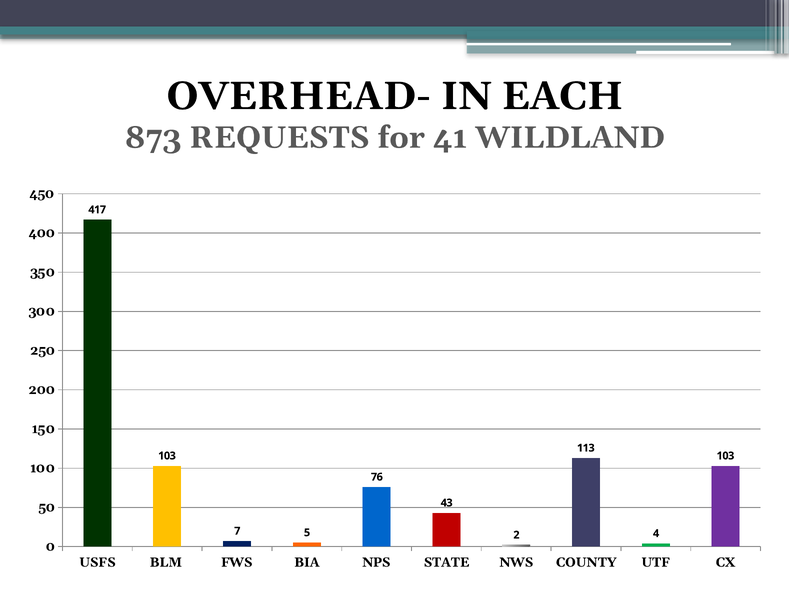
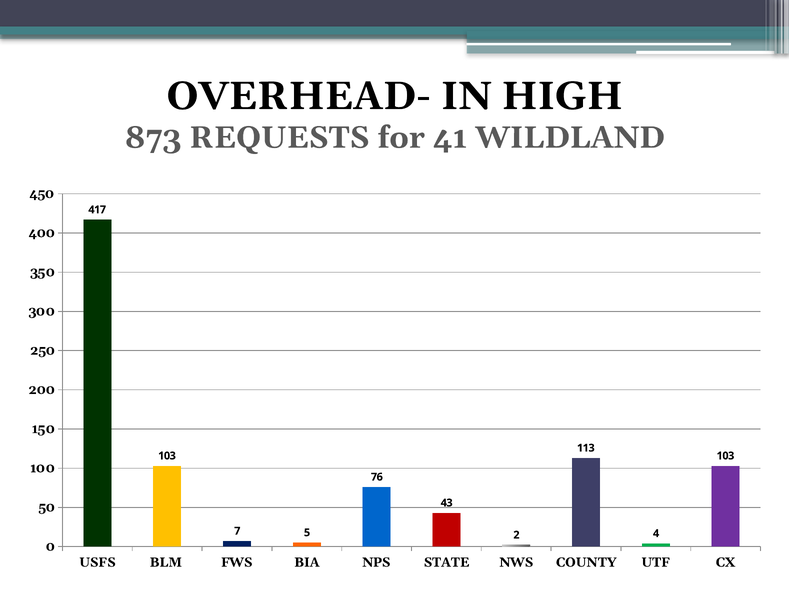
EACH: EACH -> HIGH
